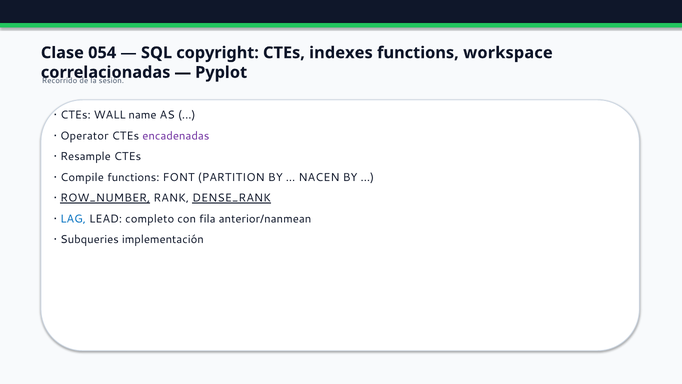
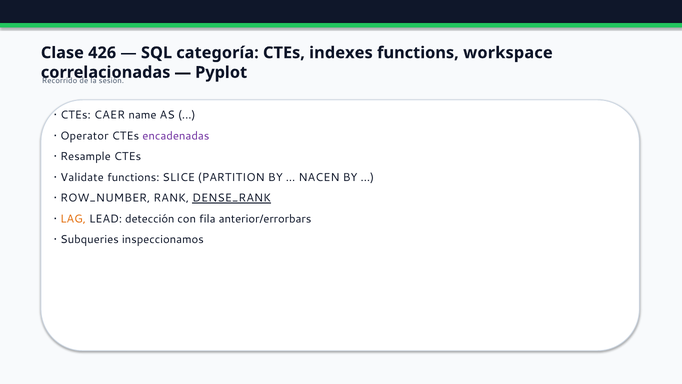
054: 054 -> 426
copyright: copyright -> categoría
WALL: WALL -> CAER
Compile: Compile -> Validate
FONT: FONT -> SLICE
ROW_NUMBER underline: present -> none
LAG colour: blue -> orange
completo: completo -> detección
anterior/nanmean: anterior/nanmean -> anterior/errorbars
implementación: implementación -> inspeccionamos
